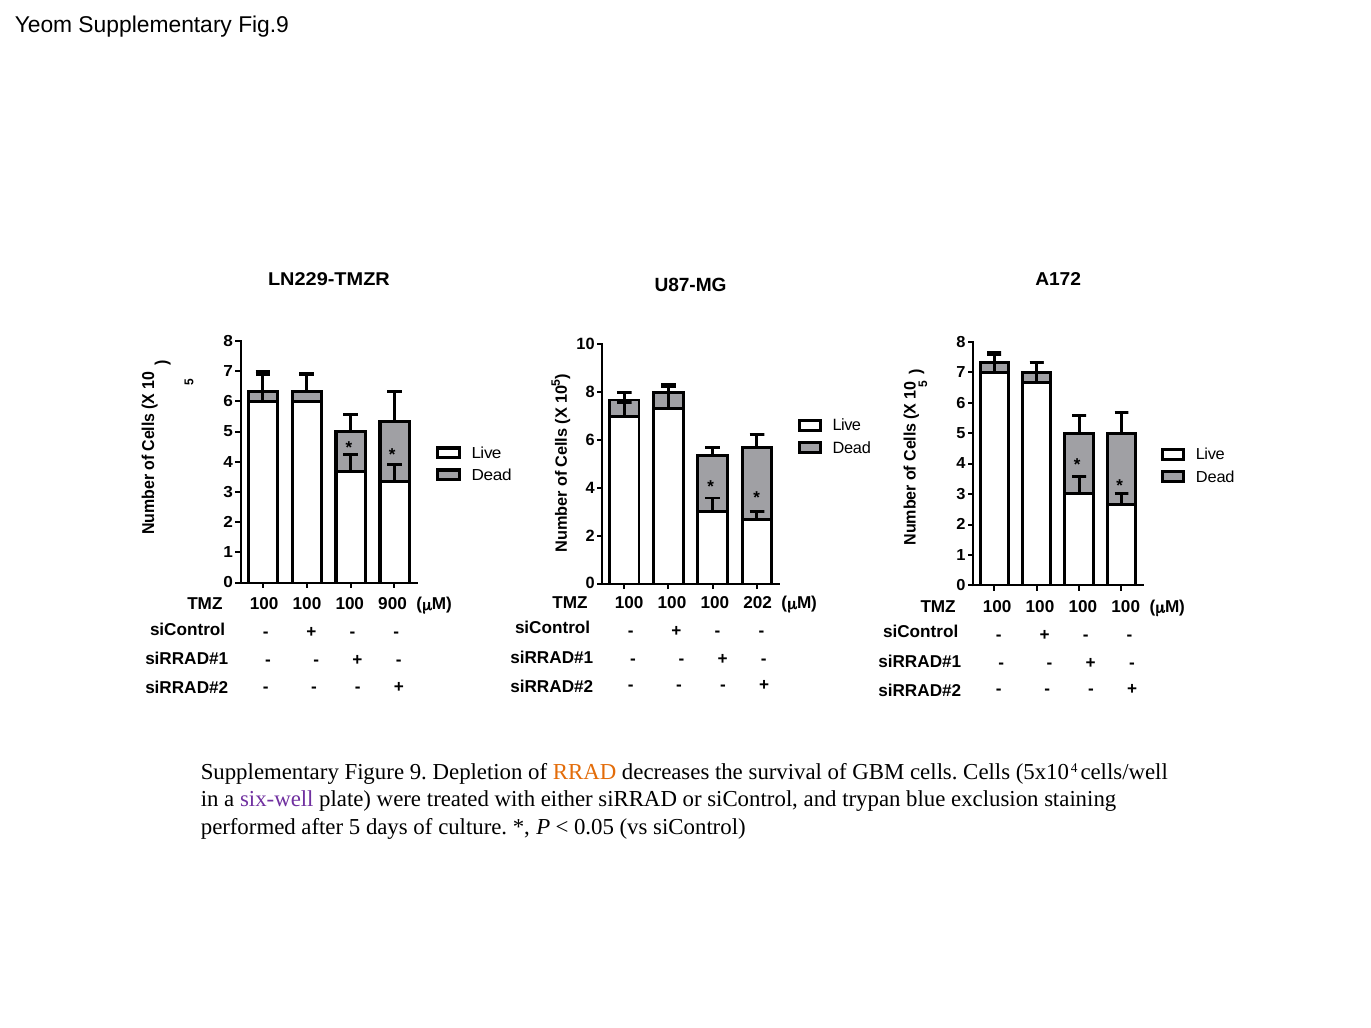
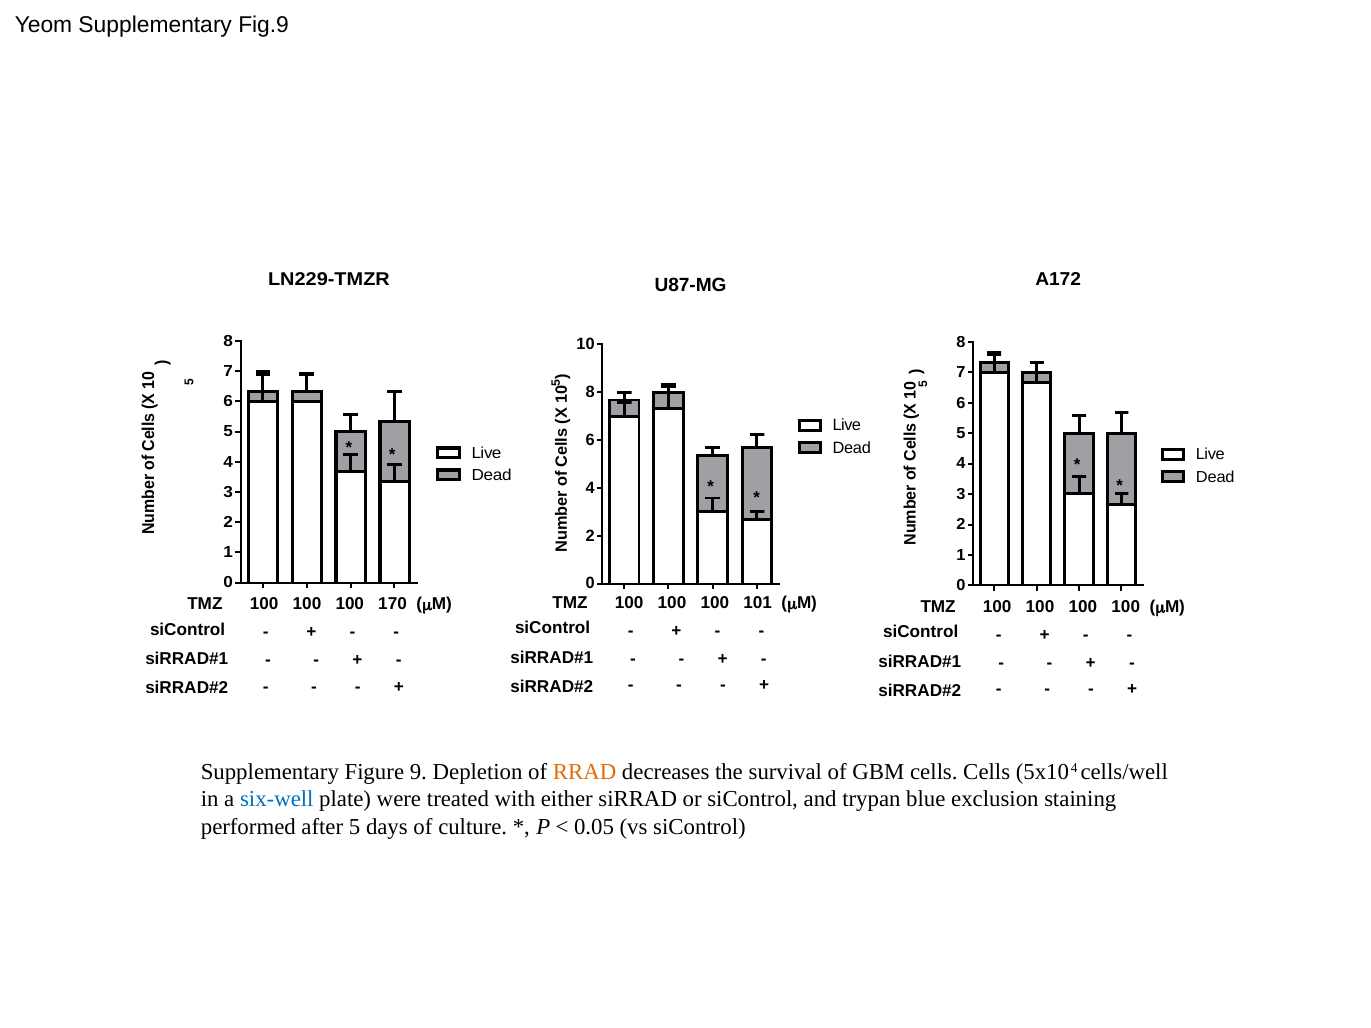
202: 202 -> 101
900: 900 -> 170
six-well colour: purple -> blue
